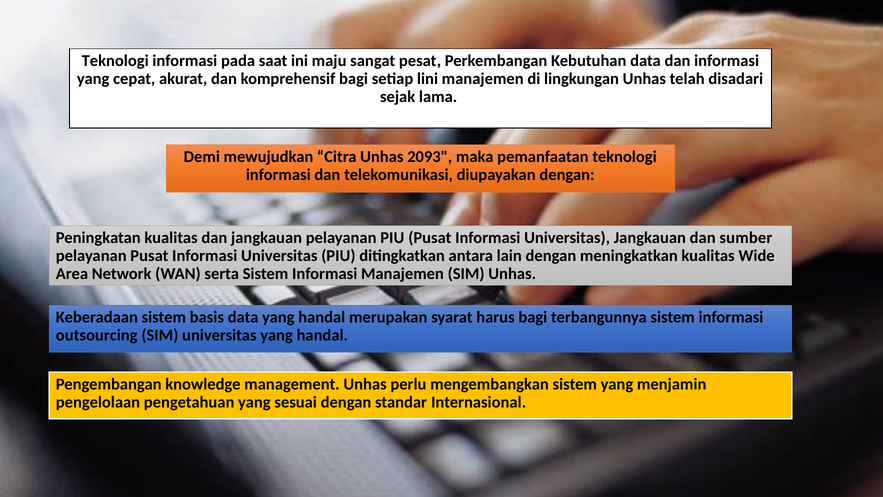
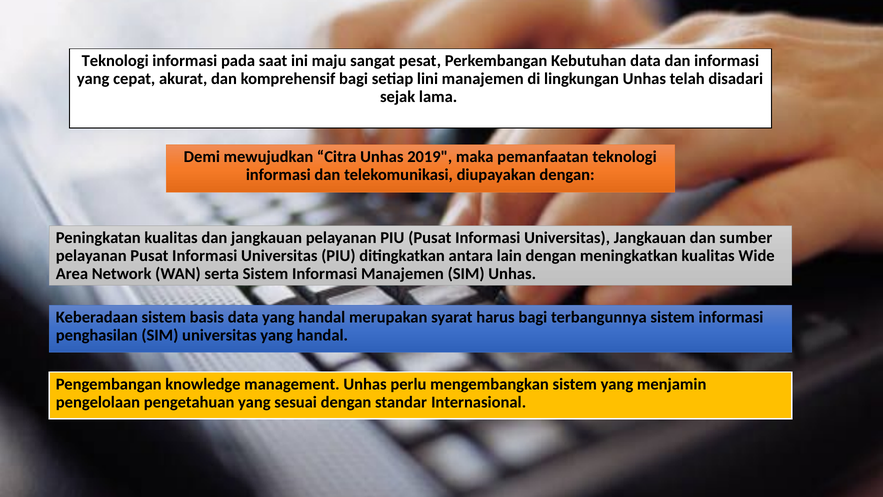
2093: 2093 -> 2019
outsourcing: outsourcing -> penghasilan
